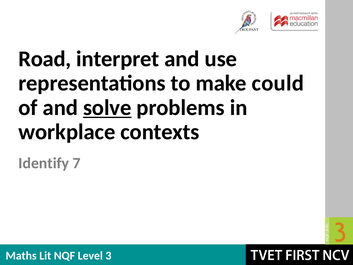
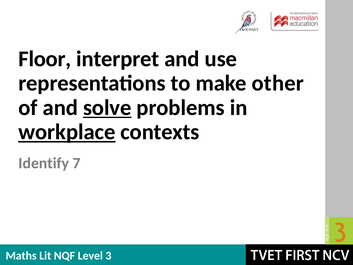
Road: Road -> Floor
could: could -> other
workplace underline: none -> present
